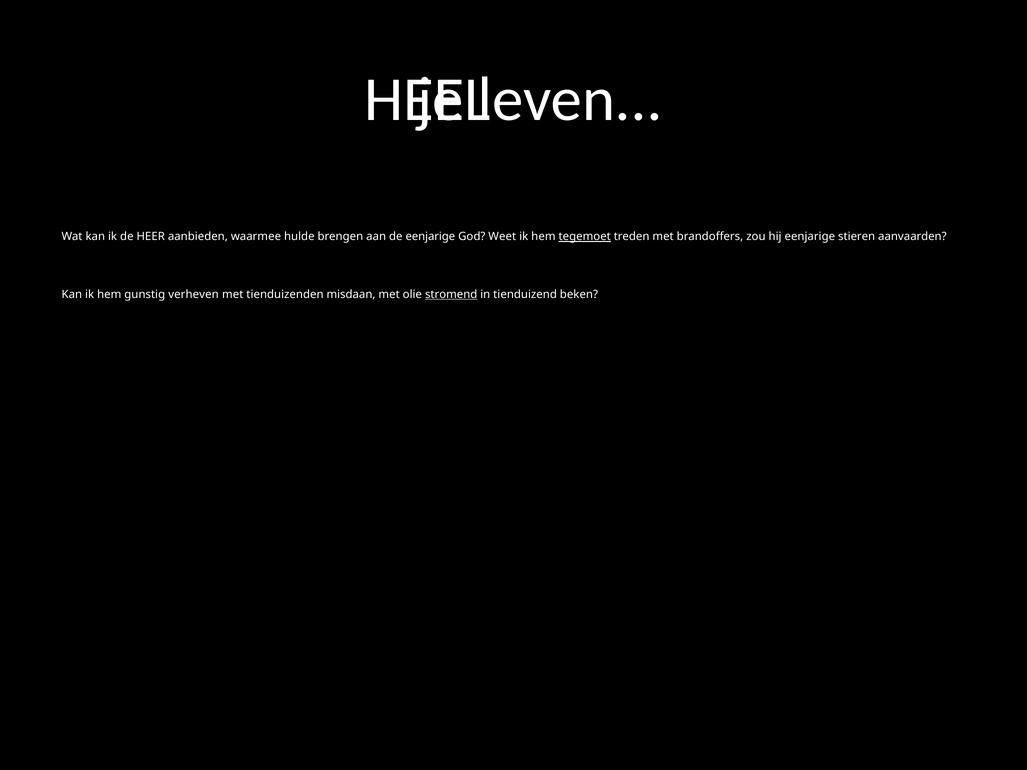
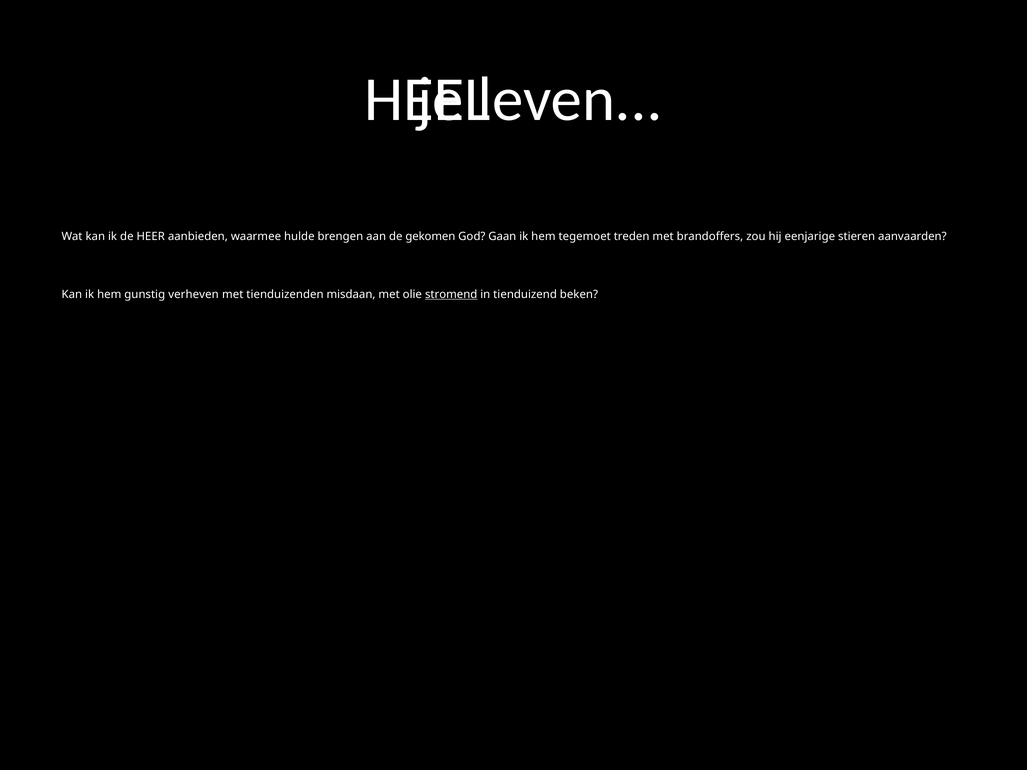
de eenjarige: eenjarige -> gekomen
Weet: Weet -> Gaan
tegemoet underline: present -> none
